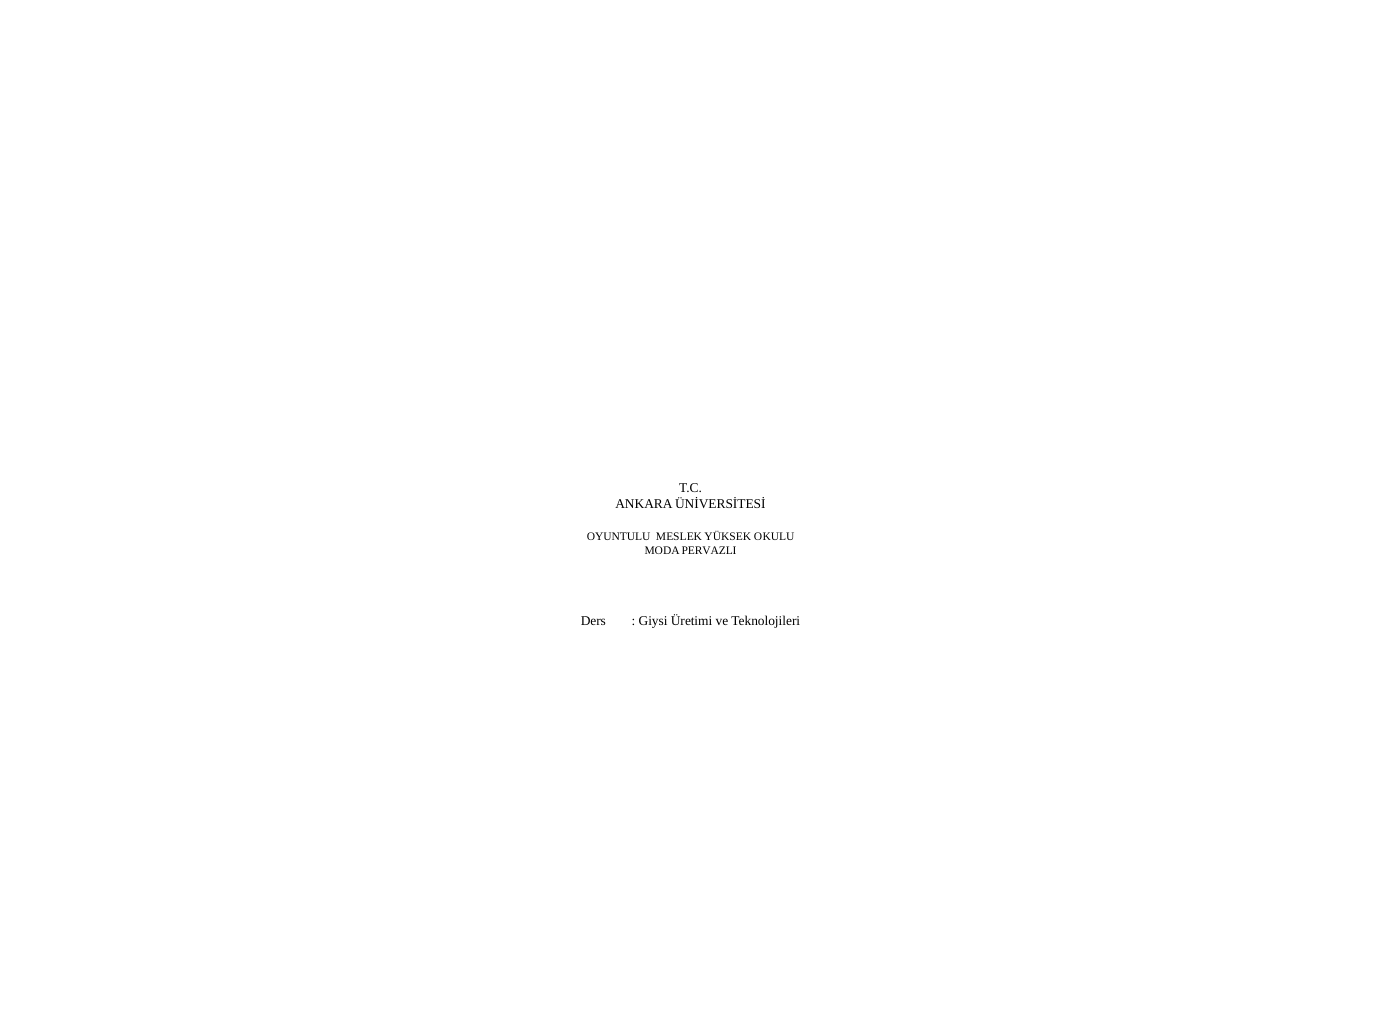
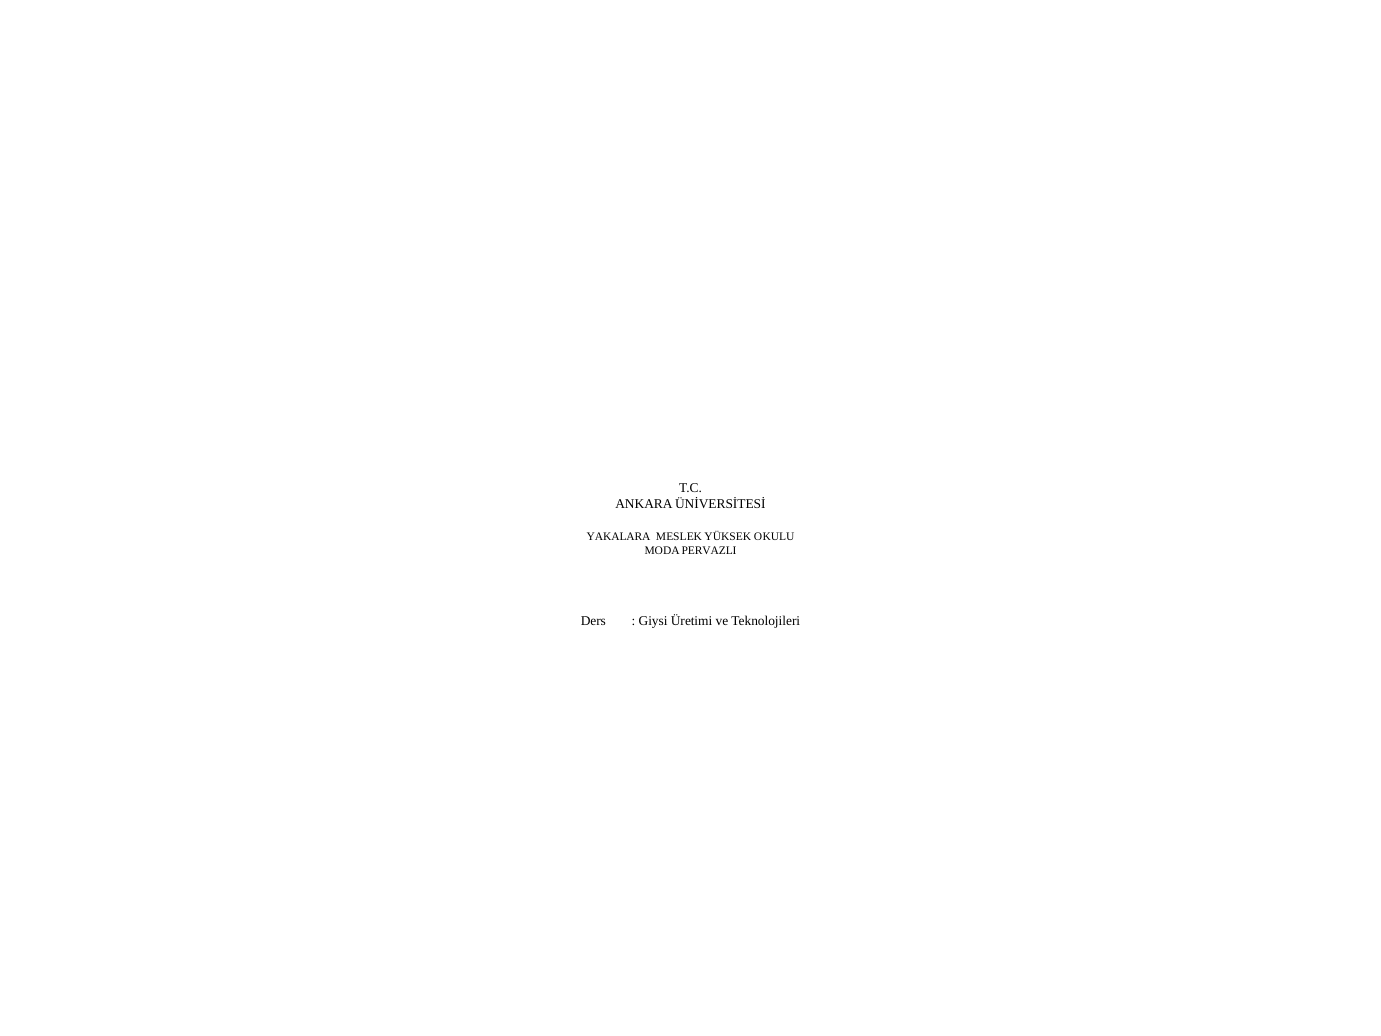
OYUNTULU: OYUNTULU -> YAKALARA
